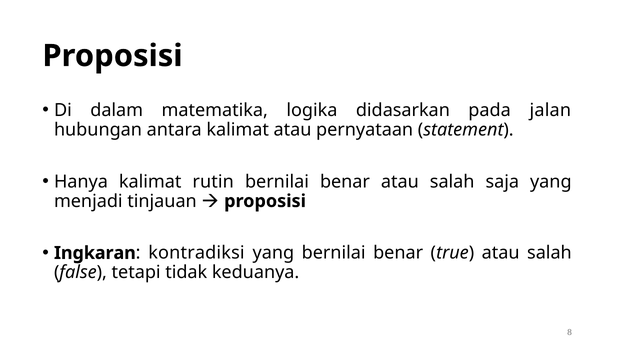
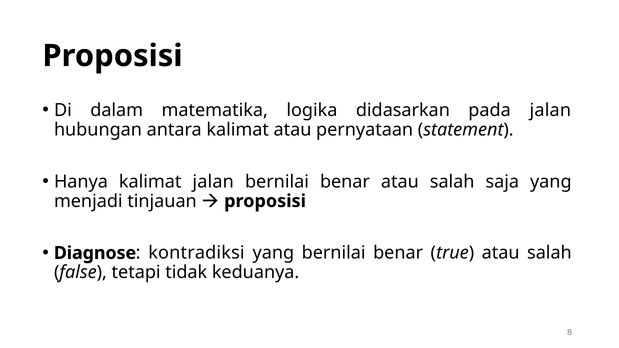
kalimat rutin: rutin -> jalan
Ingkaran: Ingkaran -> Diagnose
